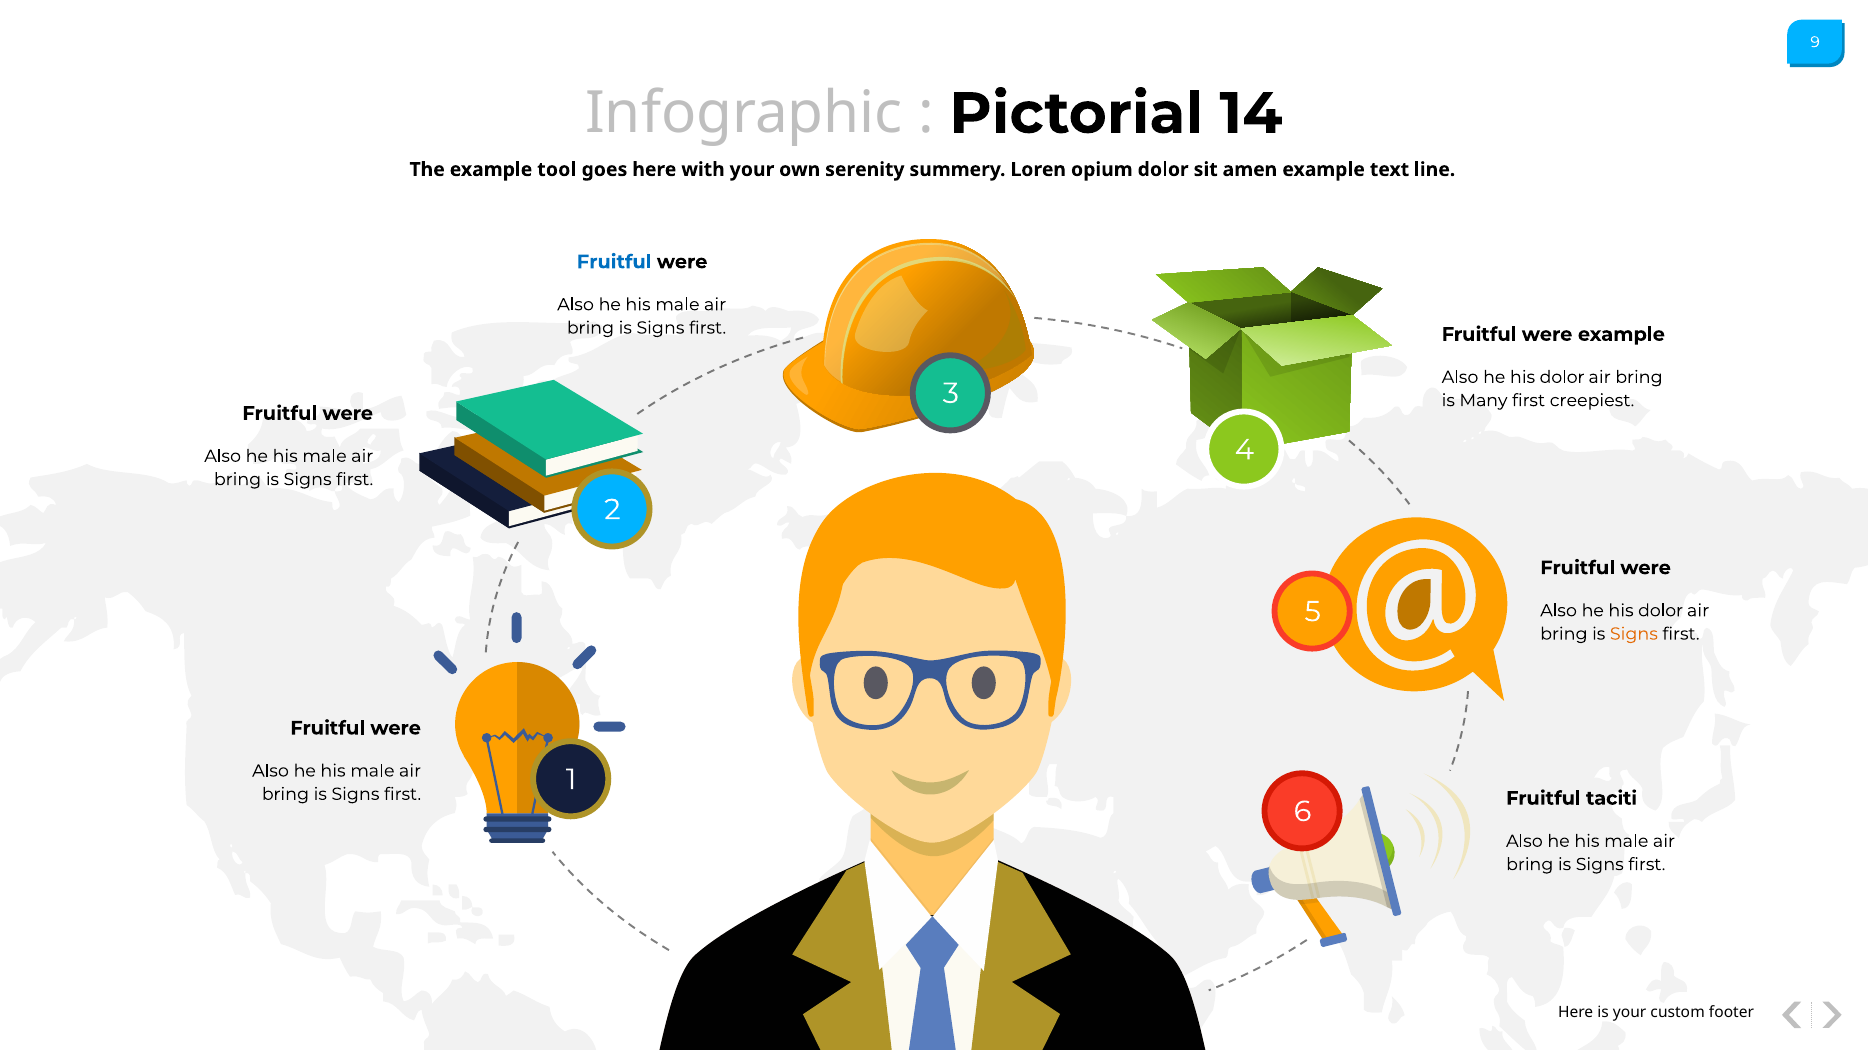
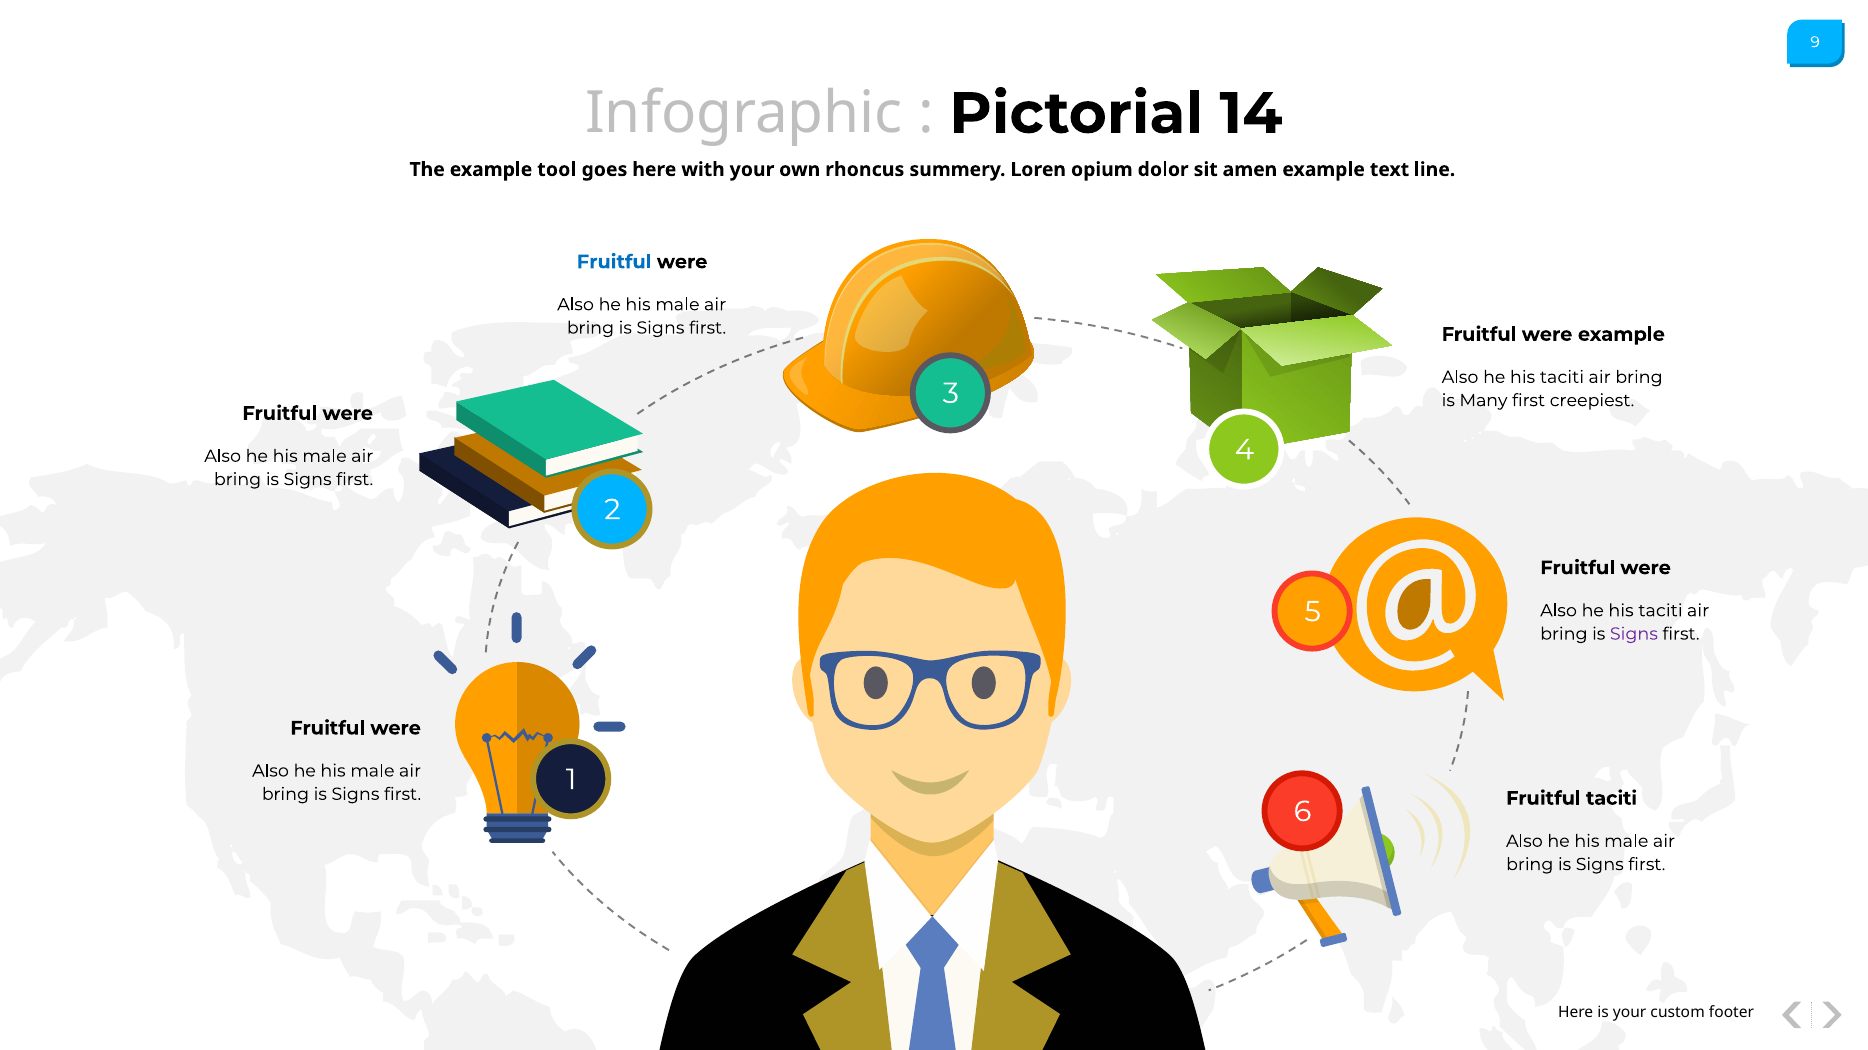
serenity: serenity -> rhoncus
dolor at (1562, 377): dolor -> taciti
dolor at (1661, 611): dolor -> taciti
Signs at (1634, 634) colour: orange -> purple
